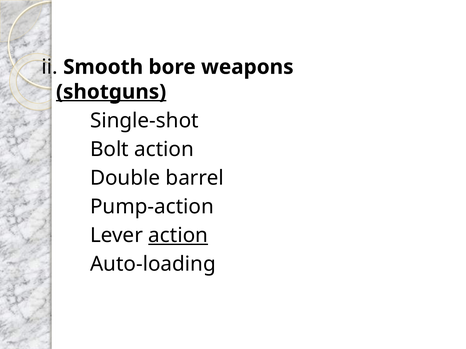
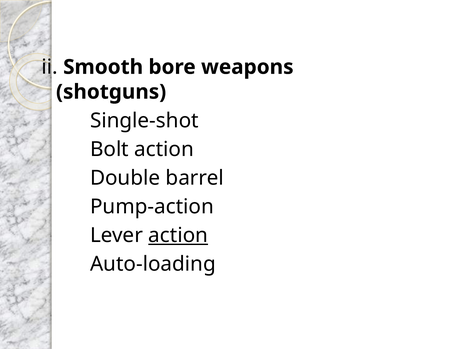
shotguns underline: present -> none
